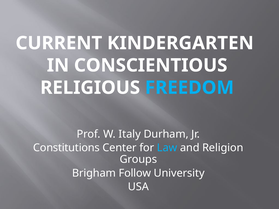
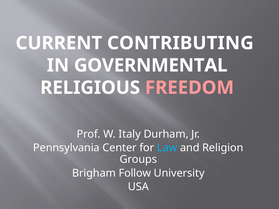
KINDERGARTEN: KINDERGARTEN -> CONTRIBUTING
CONSCIENTIOUS: CONSCIENTIOUS -> GOVERNMENTAL
FREEDOM colour: light blue -> pink
Constitutions: Constitutions -> Pennsylvania
